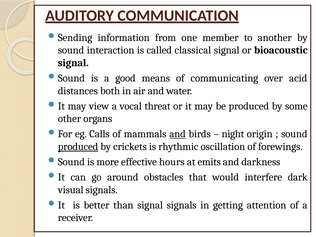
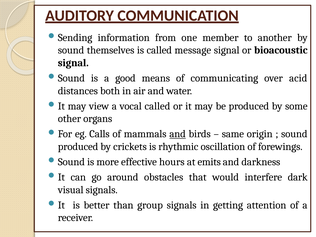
interaction: interaction -> themselves
classical: classical -> message
vocal threat: threat -> called
night: night -> same
produced at (78, 147) underline: present -> none
than signal: signal -> group
